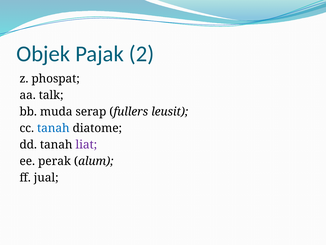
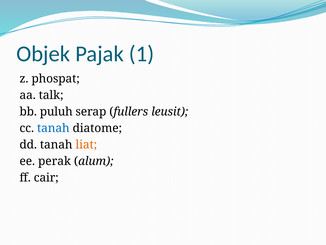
2: 2 -> 1
muda: muda -> puluh
liat colour: purple -> orange
jual: jual -> cair
